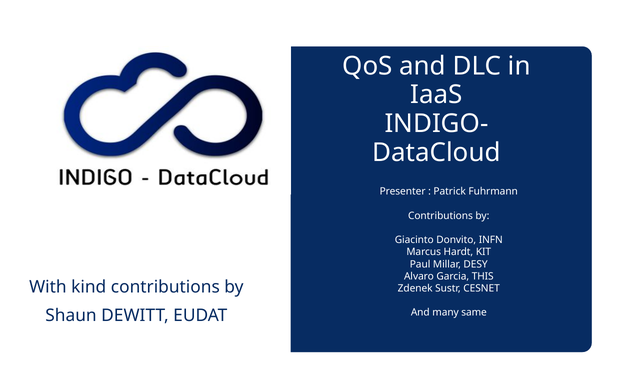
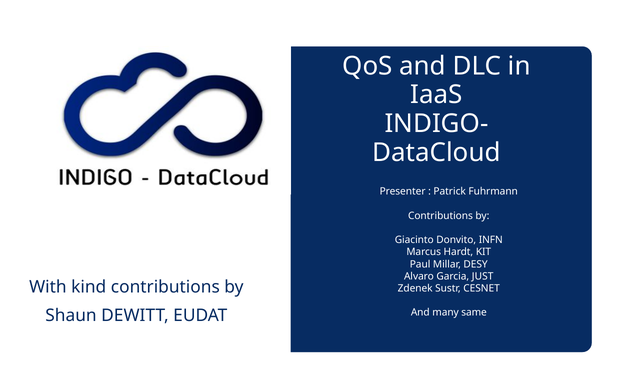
THIS: THIS -> JUST
